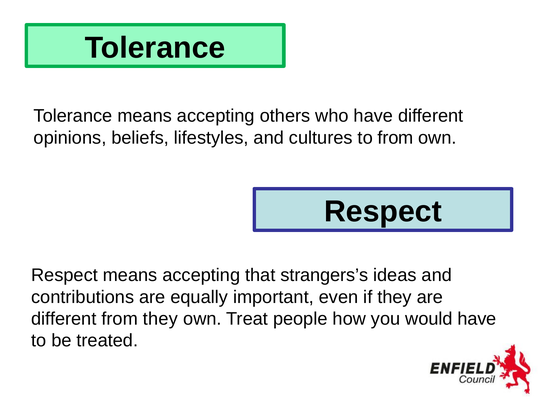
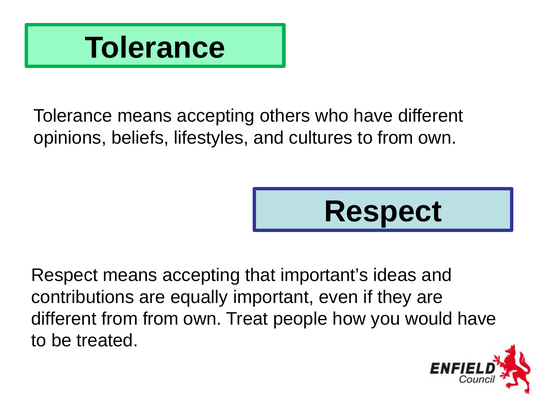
strangers’s: strangers’s -> important’s
from they: they -> from
